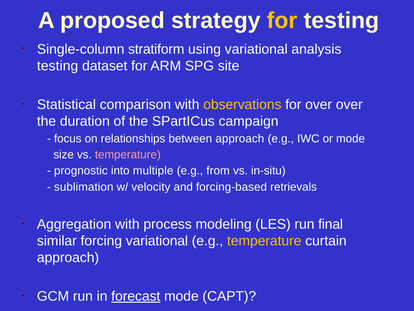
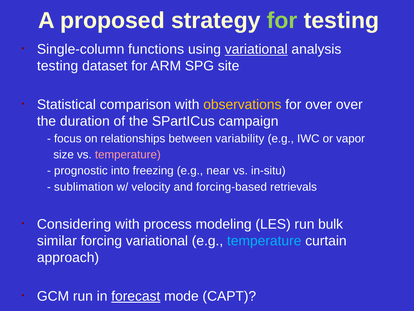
for at (282, 20) colour: yellow -> light green
stratiform: stratiform -> functions
variational at (256, 49) underline: none -> present
between approach: approach -> variability
or mode: mode -> vapor
multiple: multiple -> freezing
from: from -> near
Aggregation: Aggregation -> Considering
final: final -> bulk
temperature at (264, 241) colour: yellow -> light blue
